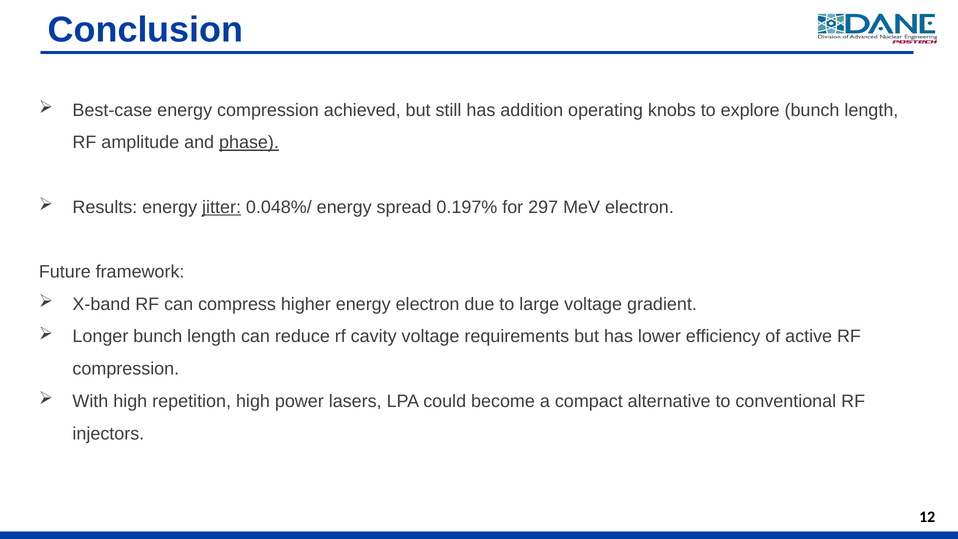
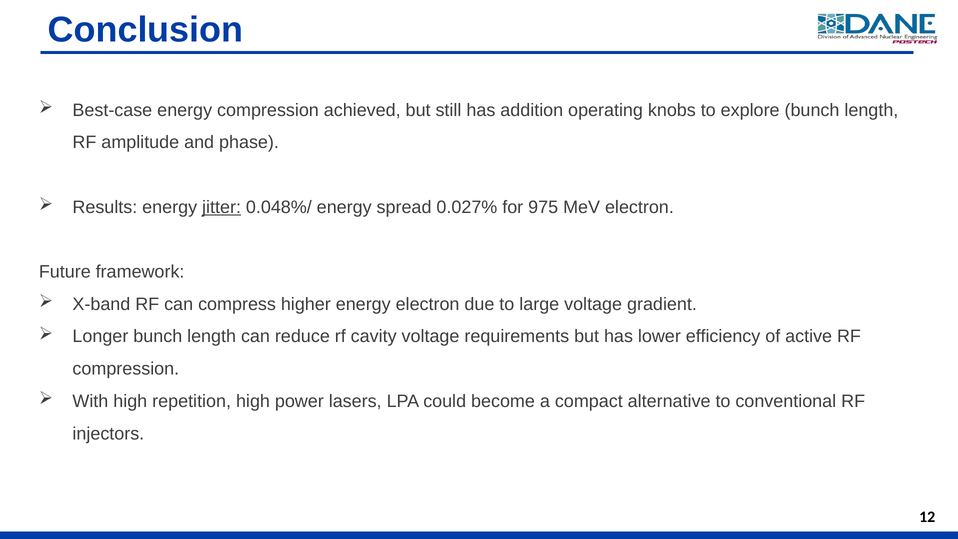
phase underline: present -> none
0.197%: 0.197% -> 0.027%
297: 297 -> 975
